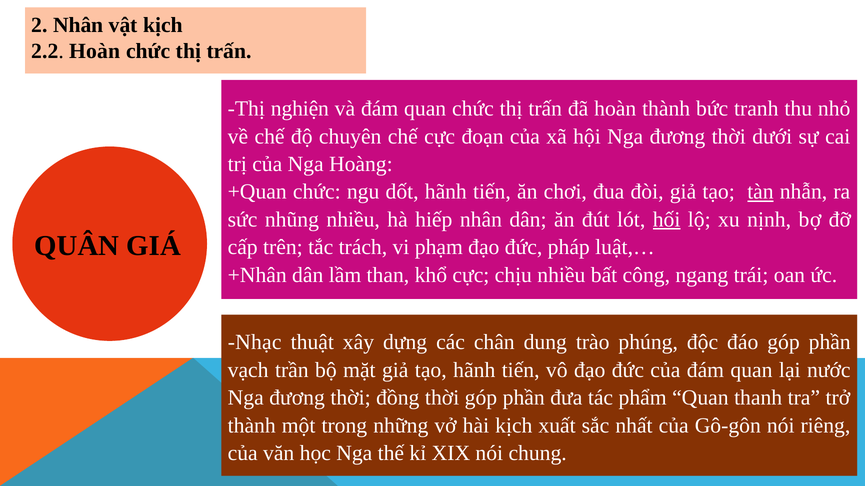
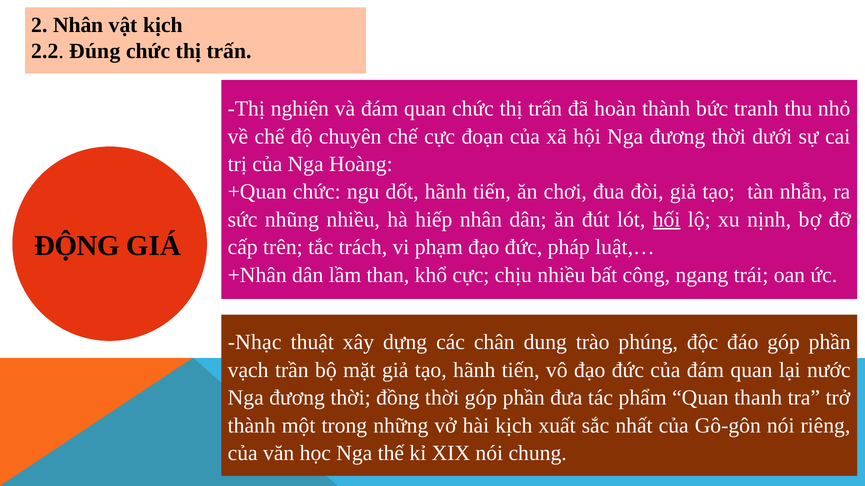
2.2 Hoàn: Hoàn -> Đúng
tàn underline: present -> none
QUÂN: QUÂN -> ĐỘNG
